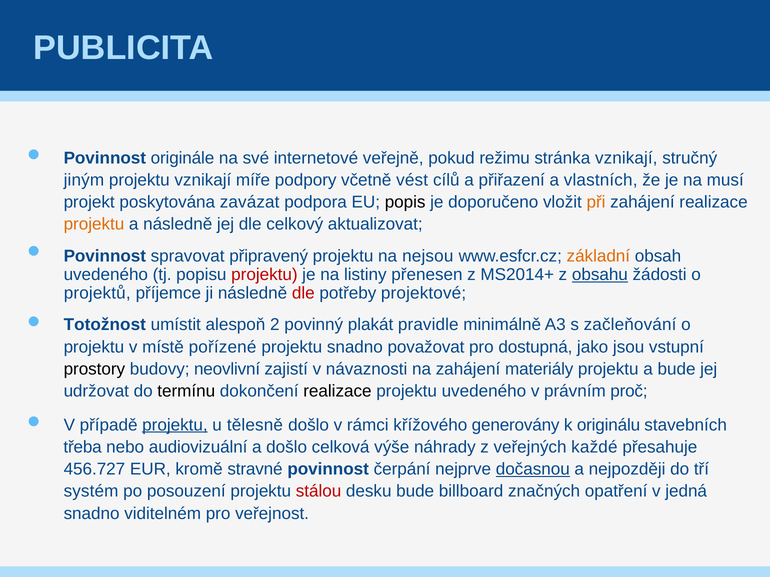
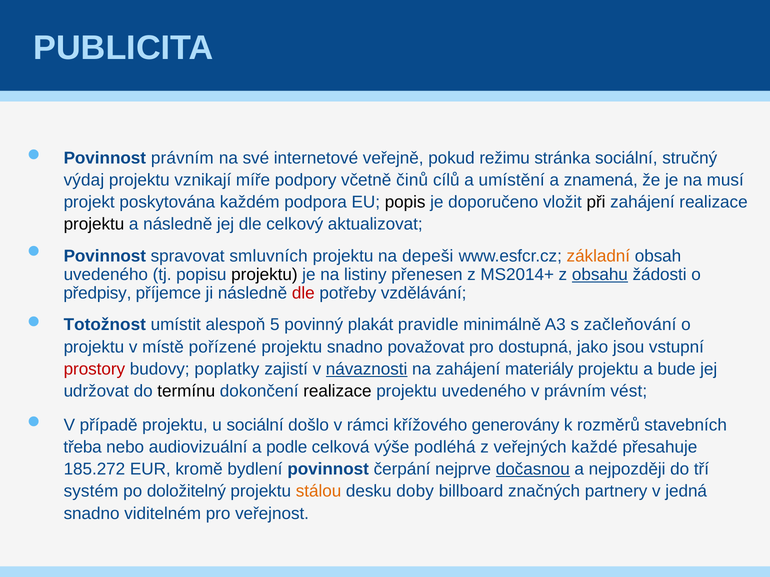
Povinnost originále: originále -> právním
stránka vznikají: vznikají -> sociální
jiným: jiným -> výdaj
vést: vést -> činů
přiřazení: přiřazení -> umístění
vlastních: vlastních -> znamená
zavázat: zavázat -> každém
při colour: orange -> black
projektu at (94, 225) colour: orange -> black
připravený: připravený -> smluvních
nejsou: nejsou -> depeši
projektu at (264, 275) colour: red -> black
projektů: projektů -> předpisy
projektové: projektové -> vzdělávání
2: 2 -> 5
prostory colour: black -> red
neovlivní: neovlivní -> poplatky
návaznosti underline: none -> present
proč: proč -> vést
projektu at (175, 425) underline: present -> none
u tělesně: tělesně -> sociální
originálu: originálu -> rozměrů
a došlo: došlo -> podle
náhrady: náhrady -> podléhá
456.727: 456.727 -> 185.272
stravné: stravné -> bydlení
posouzení: posouzení -> doložitelný
stálou colour: red -> orange
desku bude: bude -> doby
opatření: opatření -> partnery
